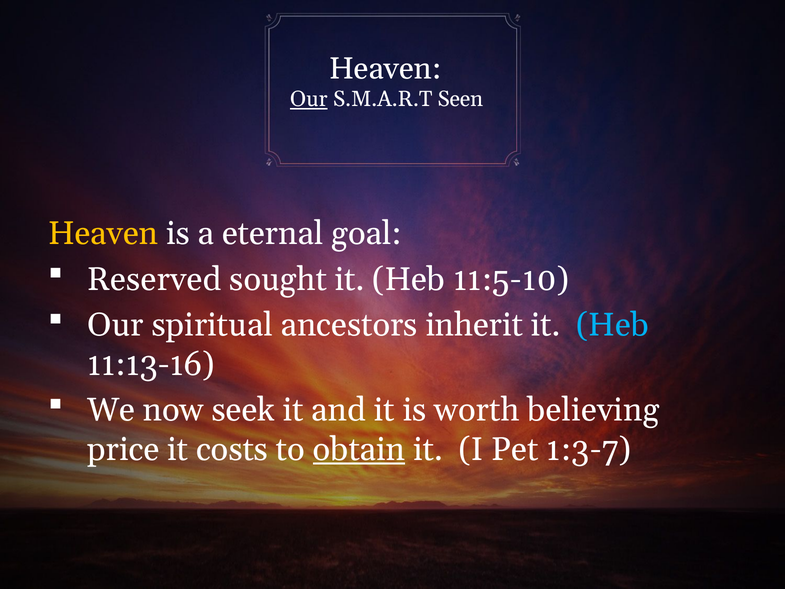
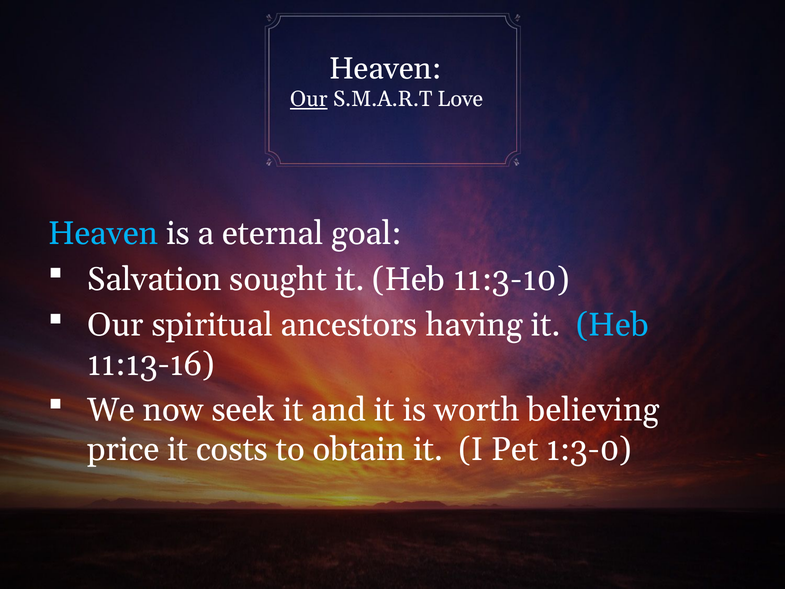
Seen: Seen -> Love
Heaven at (103, 233) colour: yellow -> light blue
Reserved: Reserved -> Salvation
11:5-10: 11:5-10 -> 11:3-10
inherit: inherit -> having
obtain underline: present -> none
1:3-7: 1:3-7 -> 1:3-0
